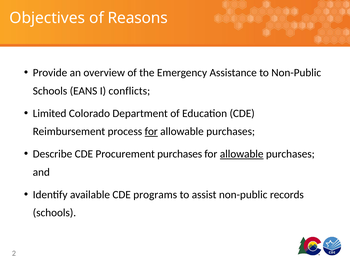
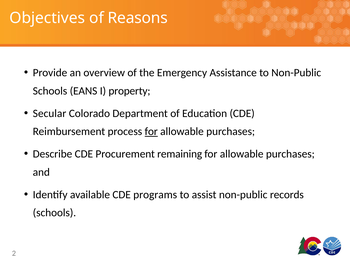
conflicts: conflicts -> property
Limited: Limited -> Secular
Procurement purchases: purchases -> remaining
allowable at (242, 154) underline: present -> none
